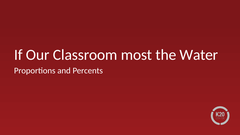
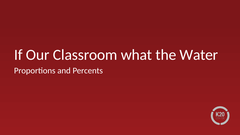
most: most -> what
